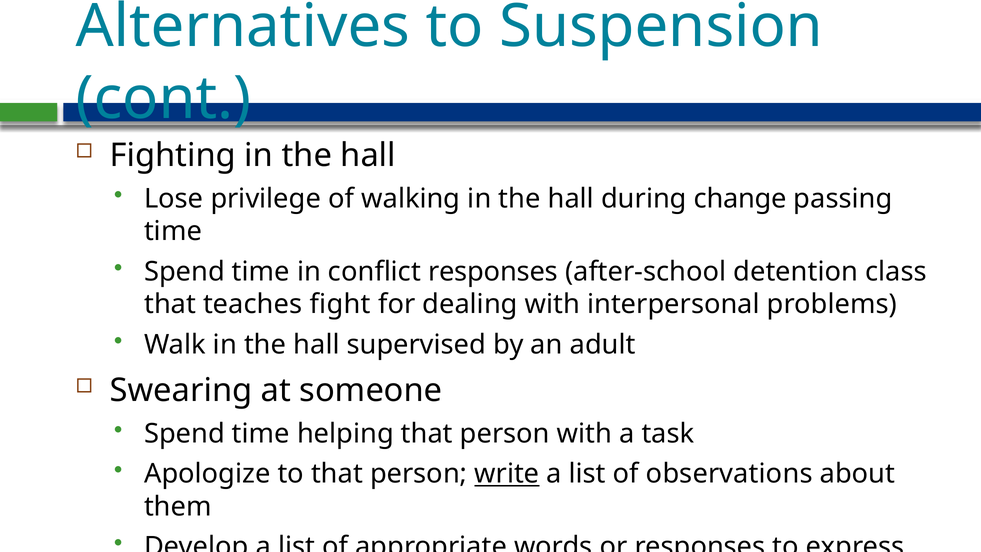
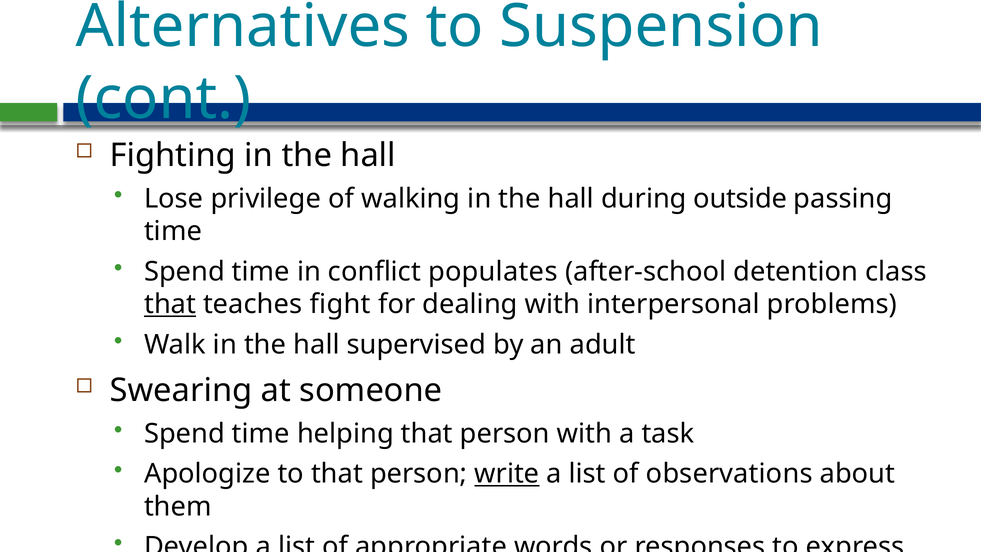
change: change -> outside
conflict responses: responses -> populates
that at (170, 304) underline: none -> present
